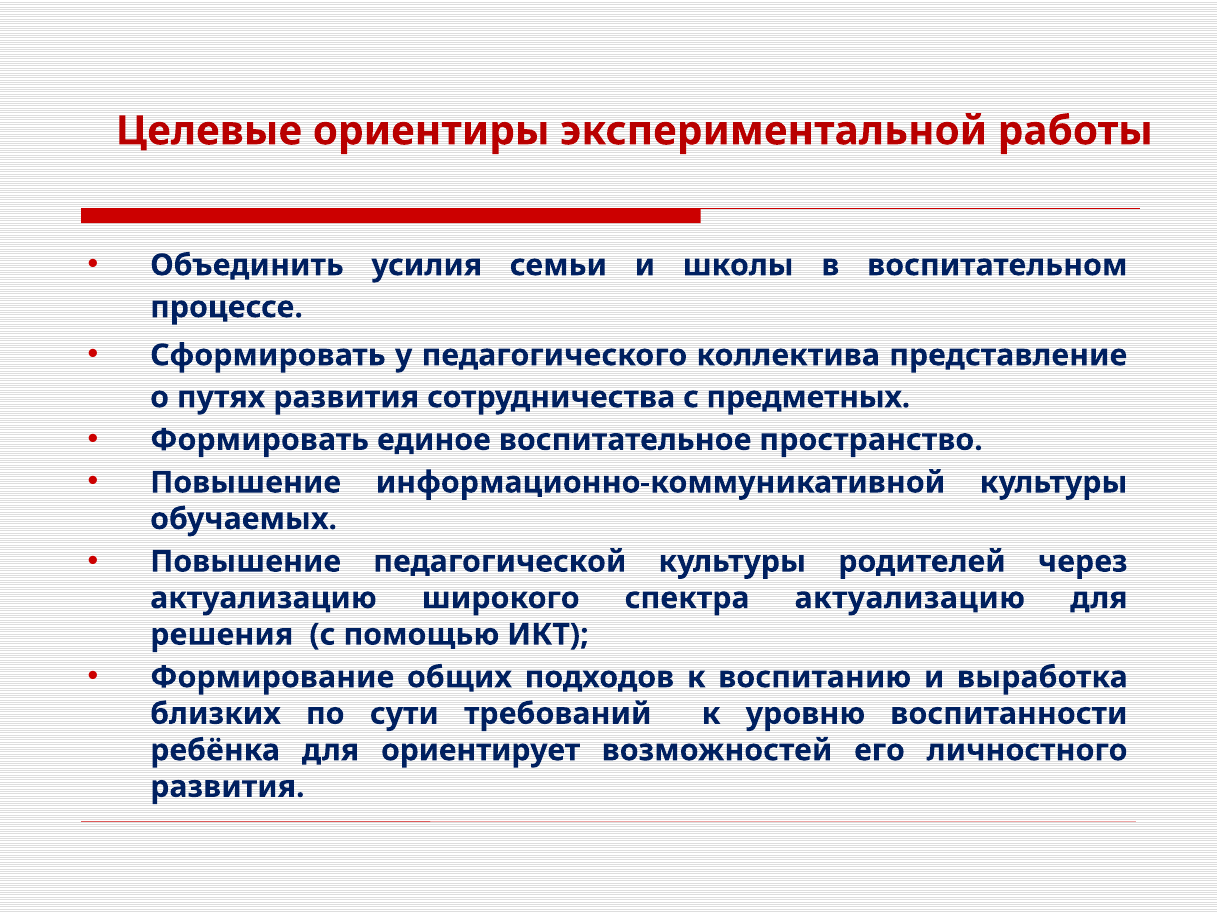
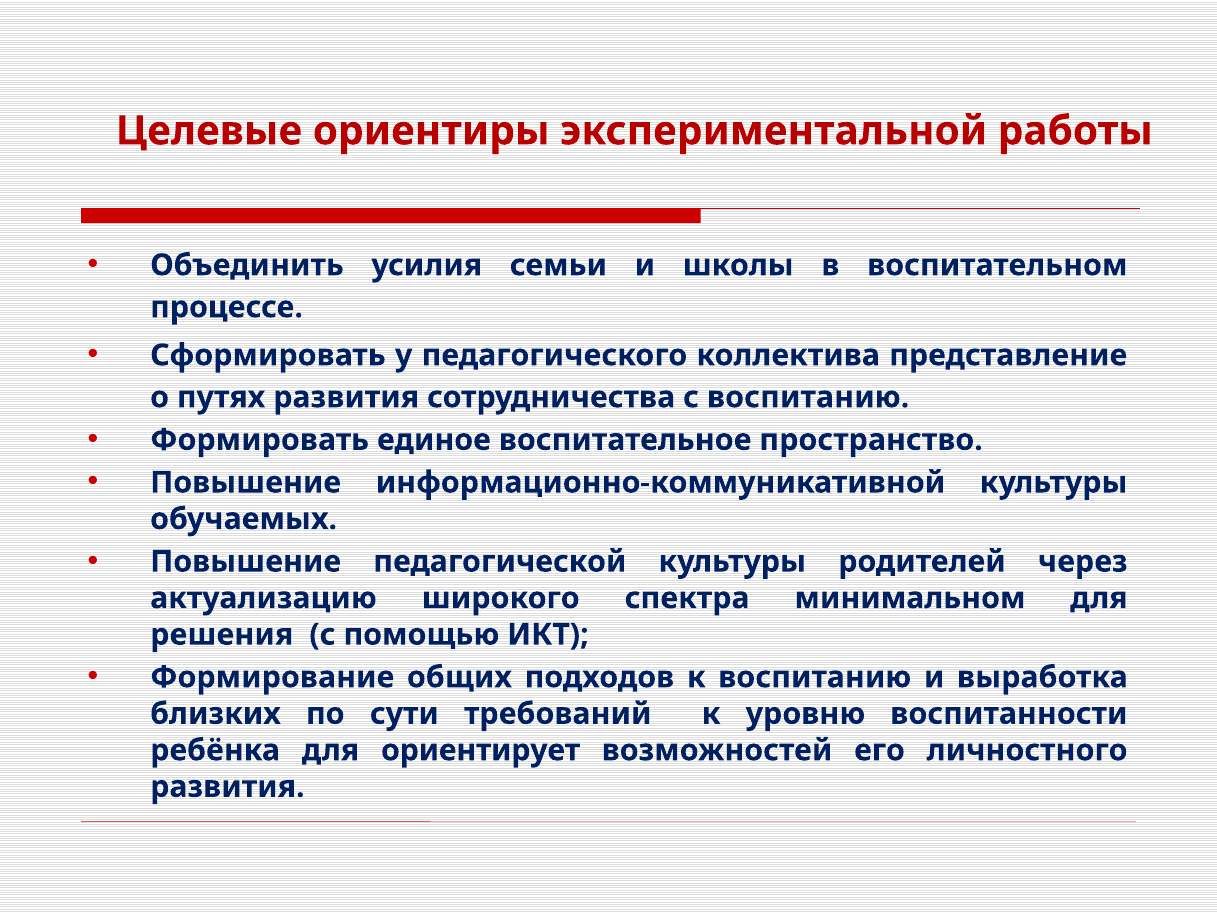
с предметных: предметных -> воспитанию
спектра актуализацию: актуализацию -> минимальном
